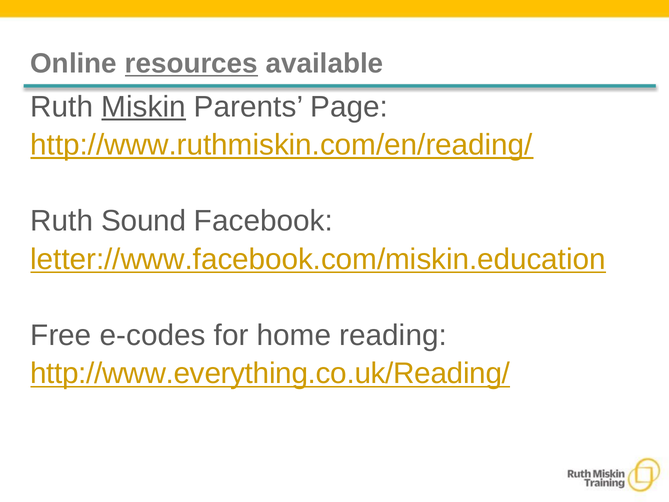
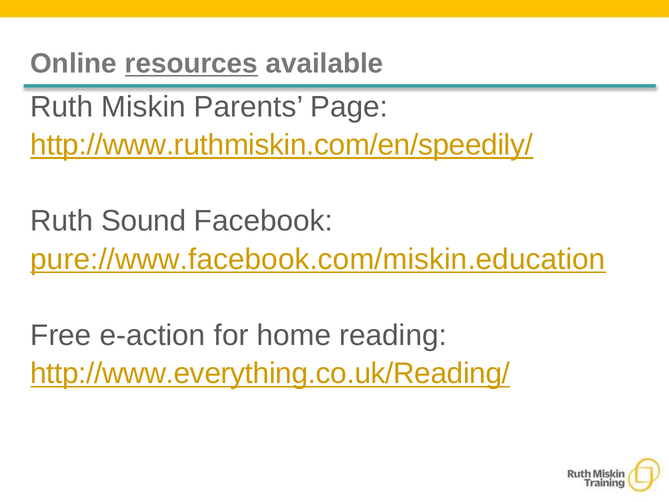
Miskin underline: present -> none
http://www.ruthmiskin.com/en/reading/: http://www.ruthmiskin.com/en/reading/ -> http://www.ruthmiskin.com/en/speedily/
letter://www.facebook.com/miskin.education: letter://www.facebook.com/miskin.education -> pure://www.facebook.com/miskin.education
e-codes: e-codes -> e-action
